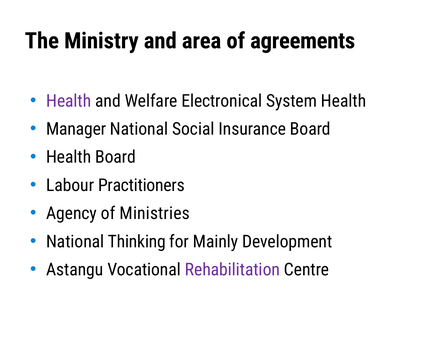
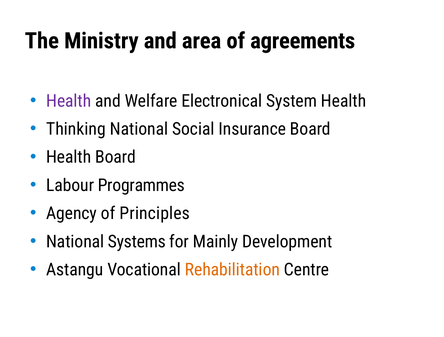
Manager: Manager -> Thinking
Practitioners: Practitioners -> Programmes
Ministries: Ministries -> Principles
Thinking: Thinking -> Systems
Rehabilitation colour: purple -> orange
